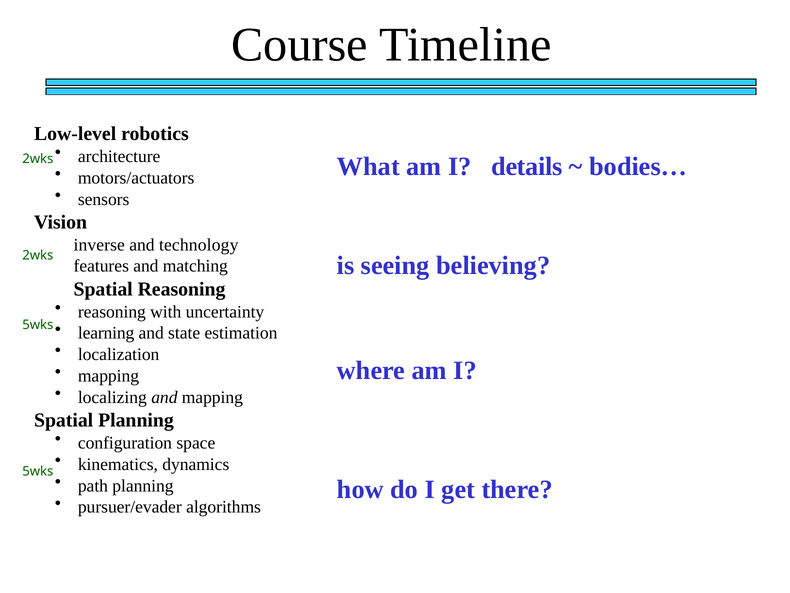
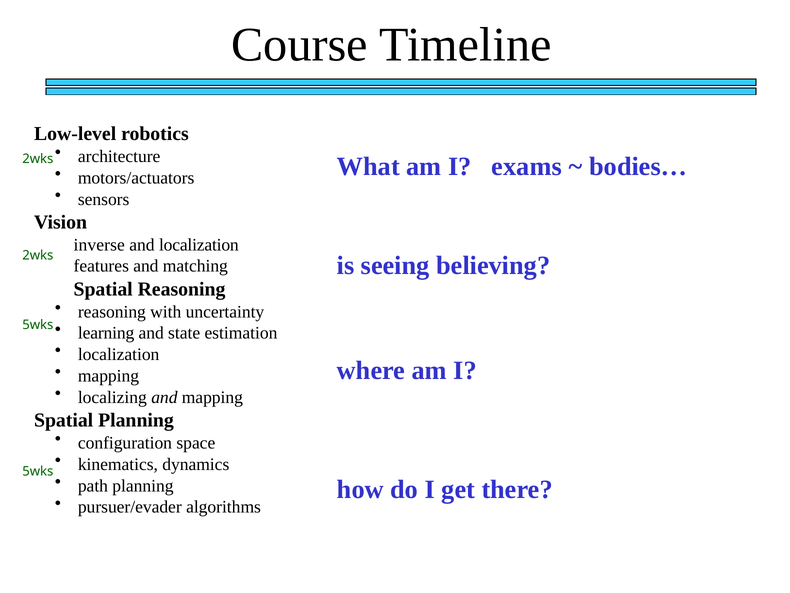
details: details -> exams
and technology: technology -> localization
